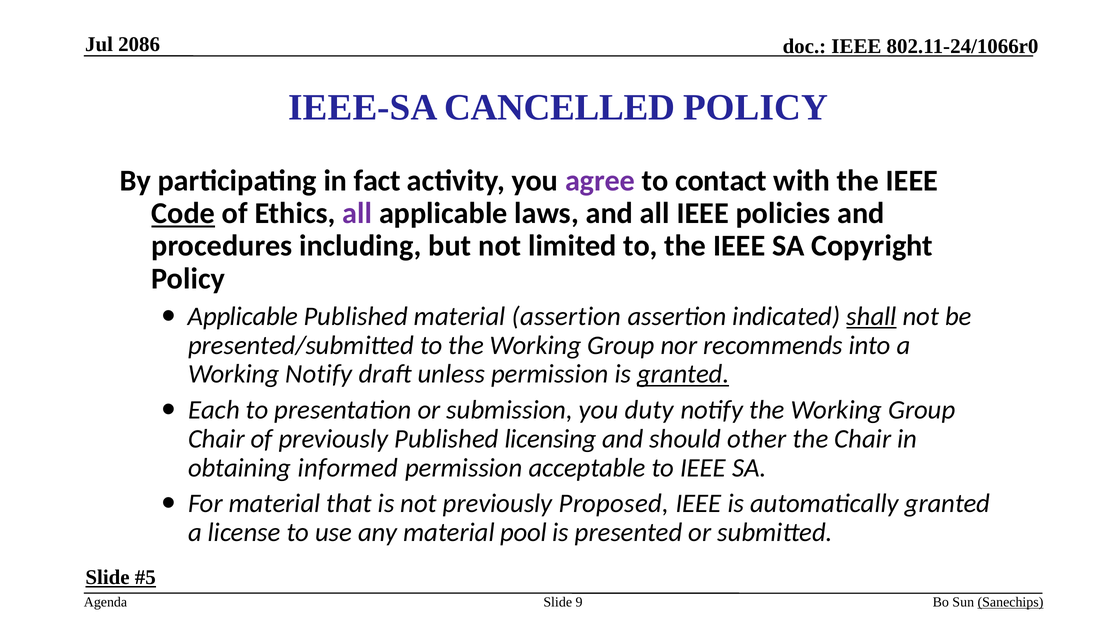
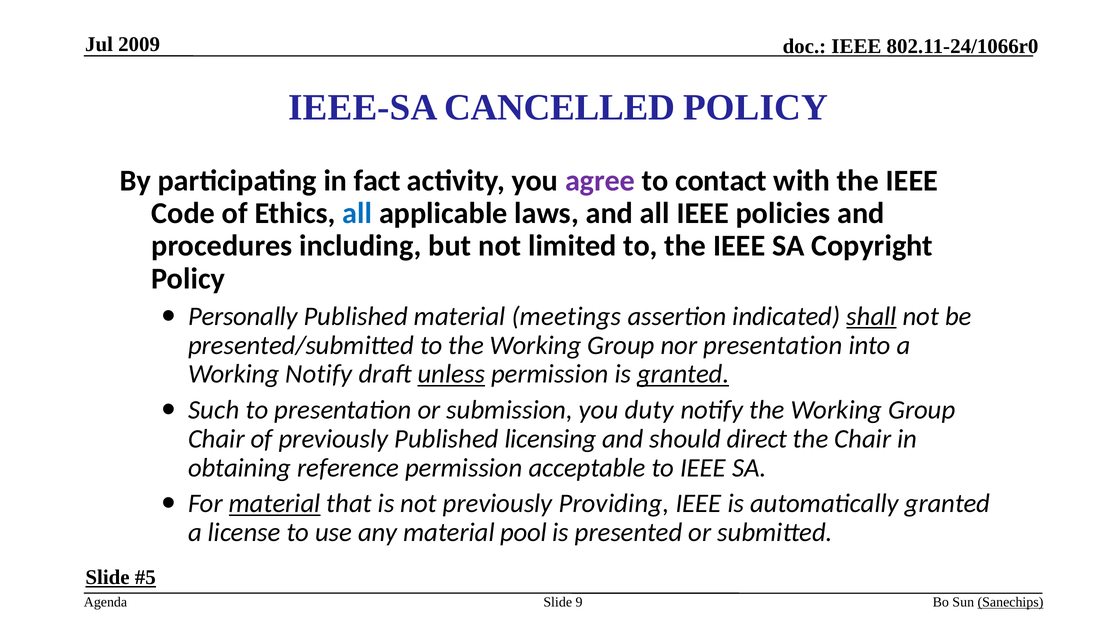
2086: 2086 -> 2009
Code underline: present -> none
all at (357, 213) colour: purple -> blue
Applicable at (243, 317): Applicable -> Personally
material assertion: assertion -> meetings
nor recommends: recommends -> presentation
unless underline: none -> present
Each: Each -> Such
other: other -> direct
informed: informed -> reference
material at (275, 504) underline: none -> present
Proposed: Proposed -> Providing
